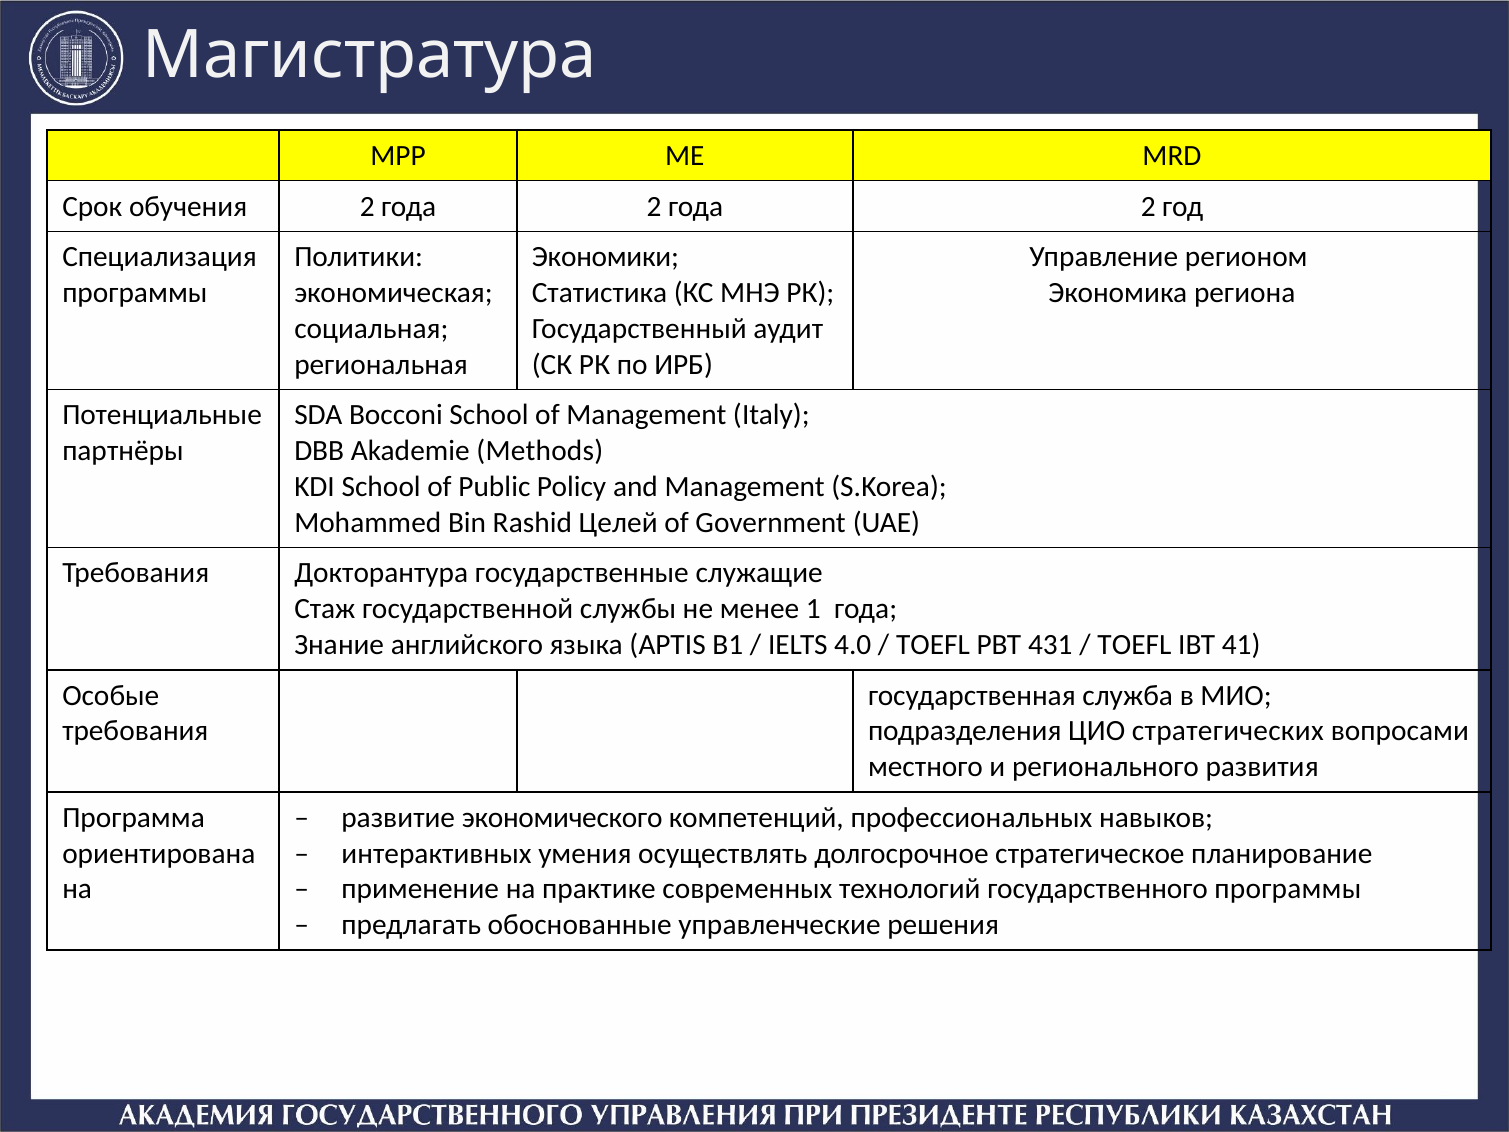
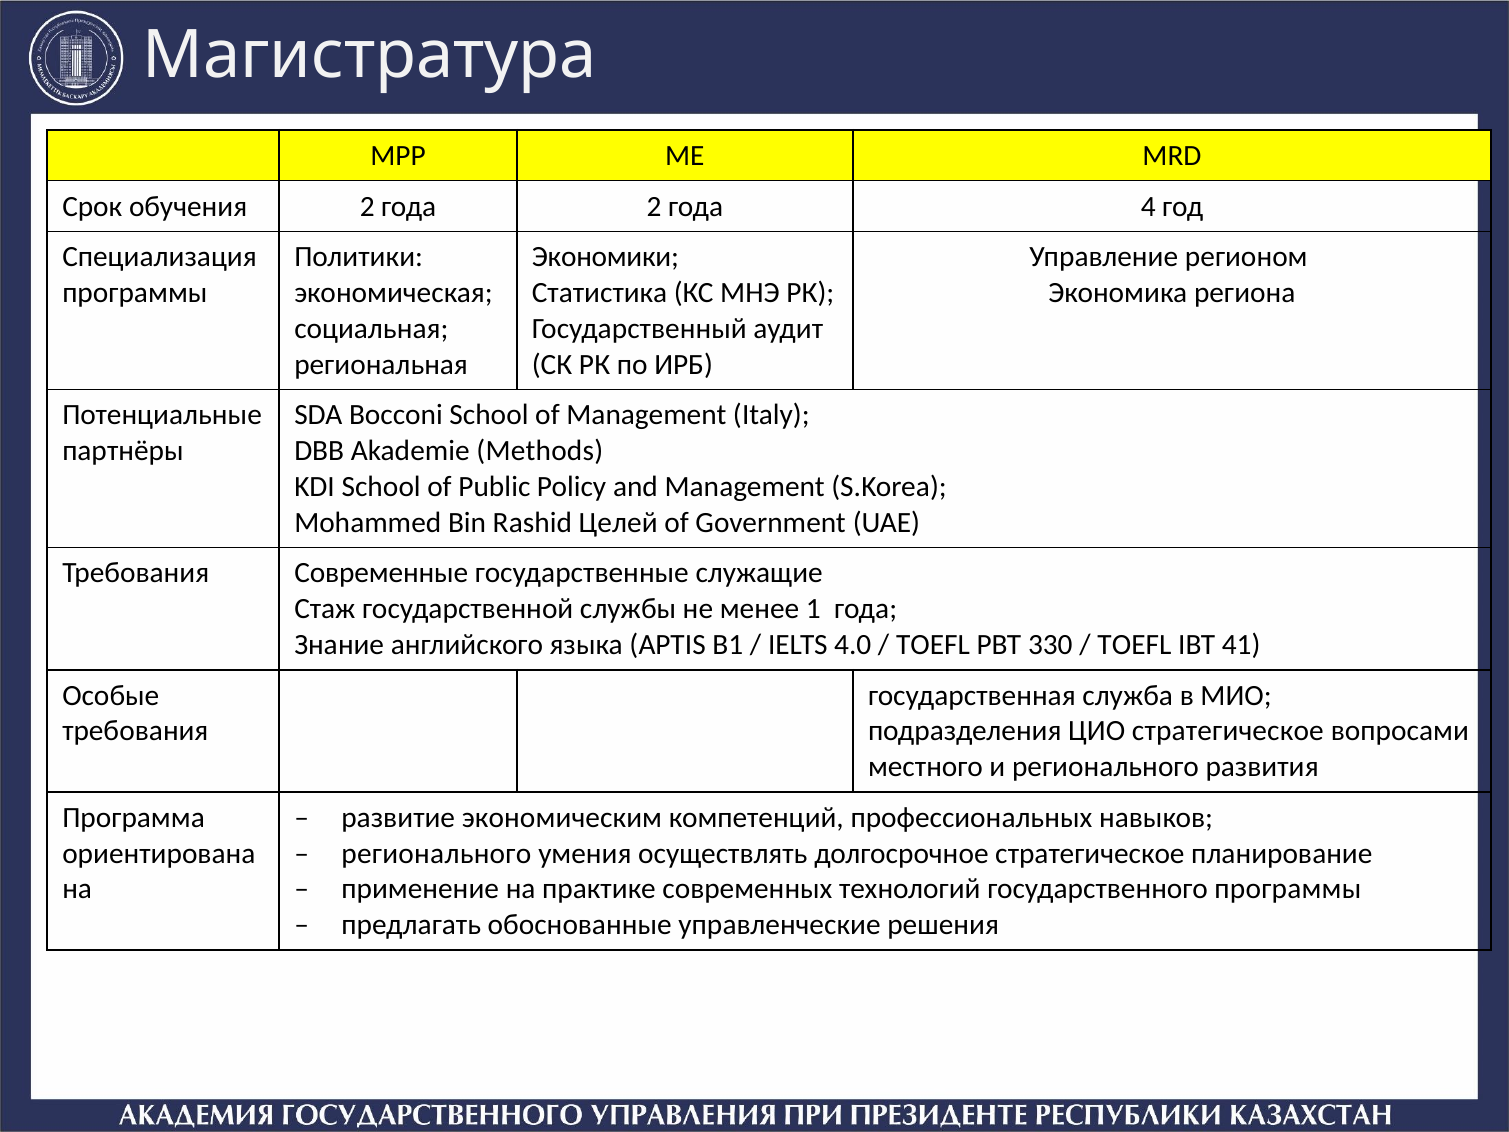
года 2 года 2: 2 -> 4
Докторантура: Докторантура -> Современные
431: 431 -> 330
ЦИО стратегических: стратегических -> стратегическое
экономического: экономического -> экономическим
интерактивных at (437, 853): интерактивных -> регионального
